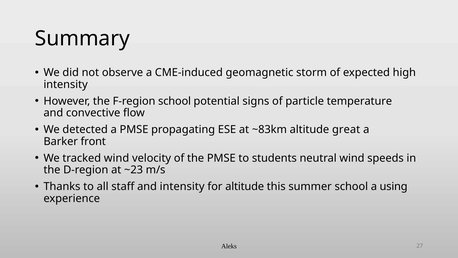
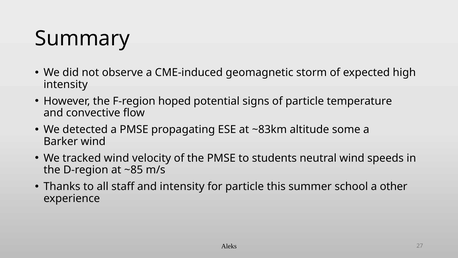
F-region school: school -> hoped
great: great -> some
Barker front: front -> wind
~23: ~23 -> ~85
for altitude: altitude -> particle
using: using -> other
